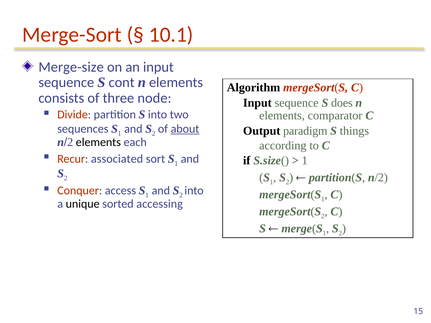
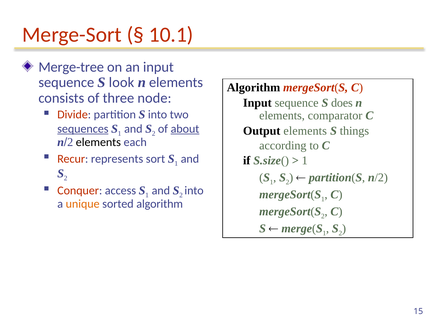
Merge-size: Merge-size -> Merge-tree
cont: cont -> look
sequences underline: none -> present
Output paradigm: paradigm -> elements
associated: associated -> represents
unique colour: black -> orange
sorted accessing: accessing -> algorithm
